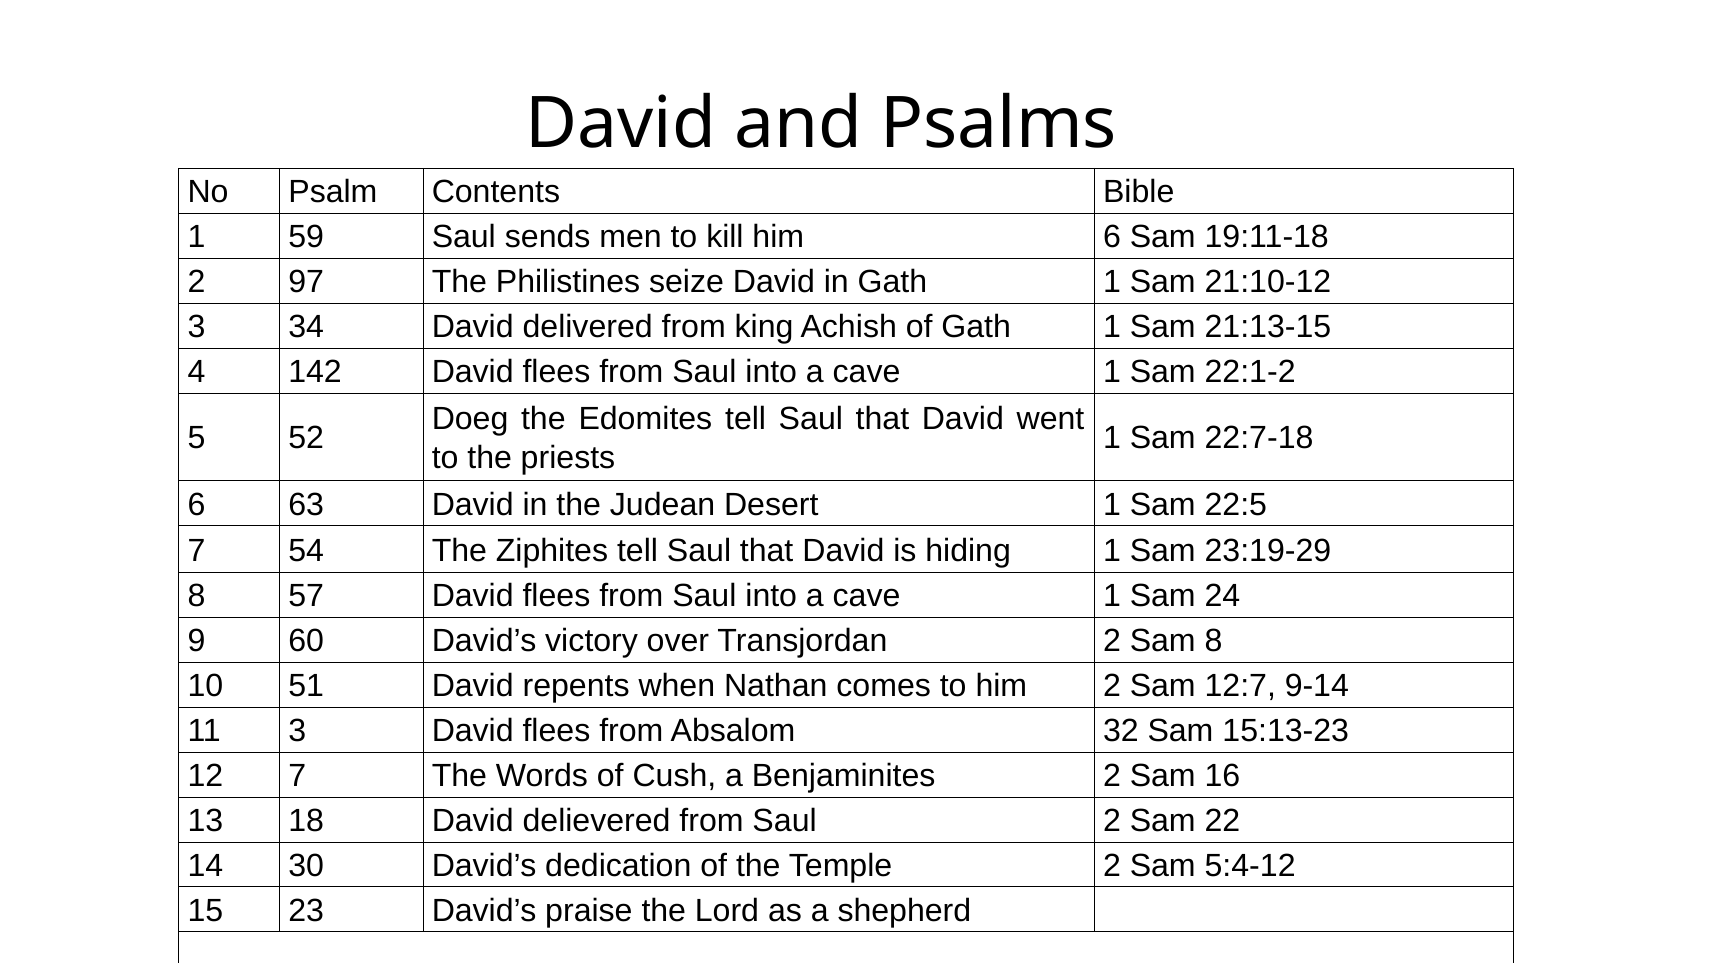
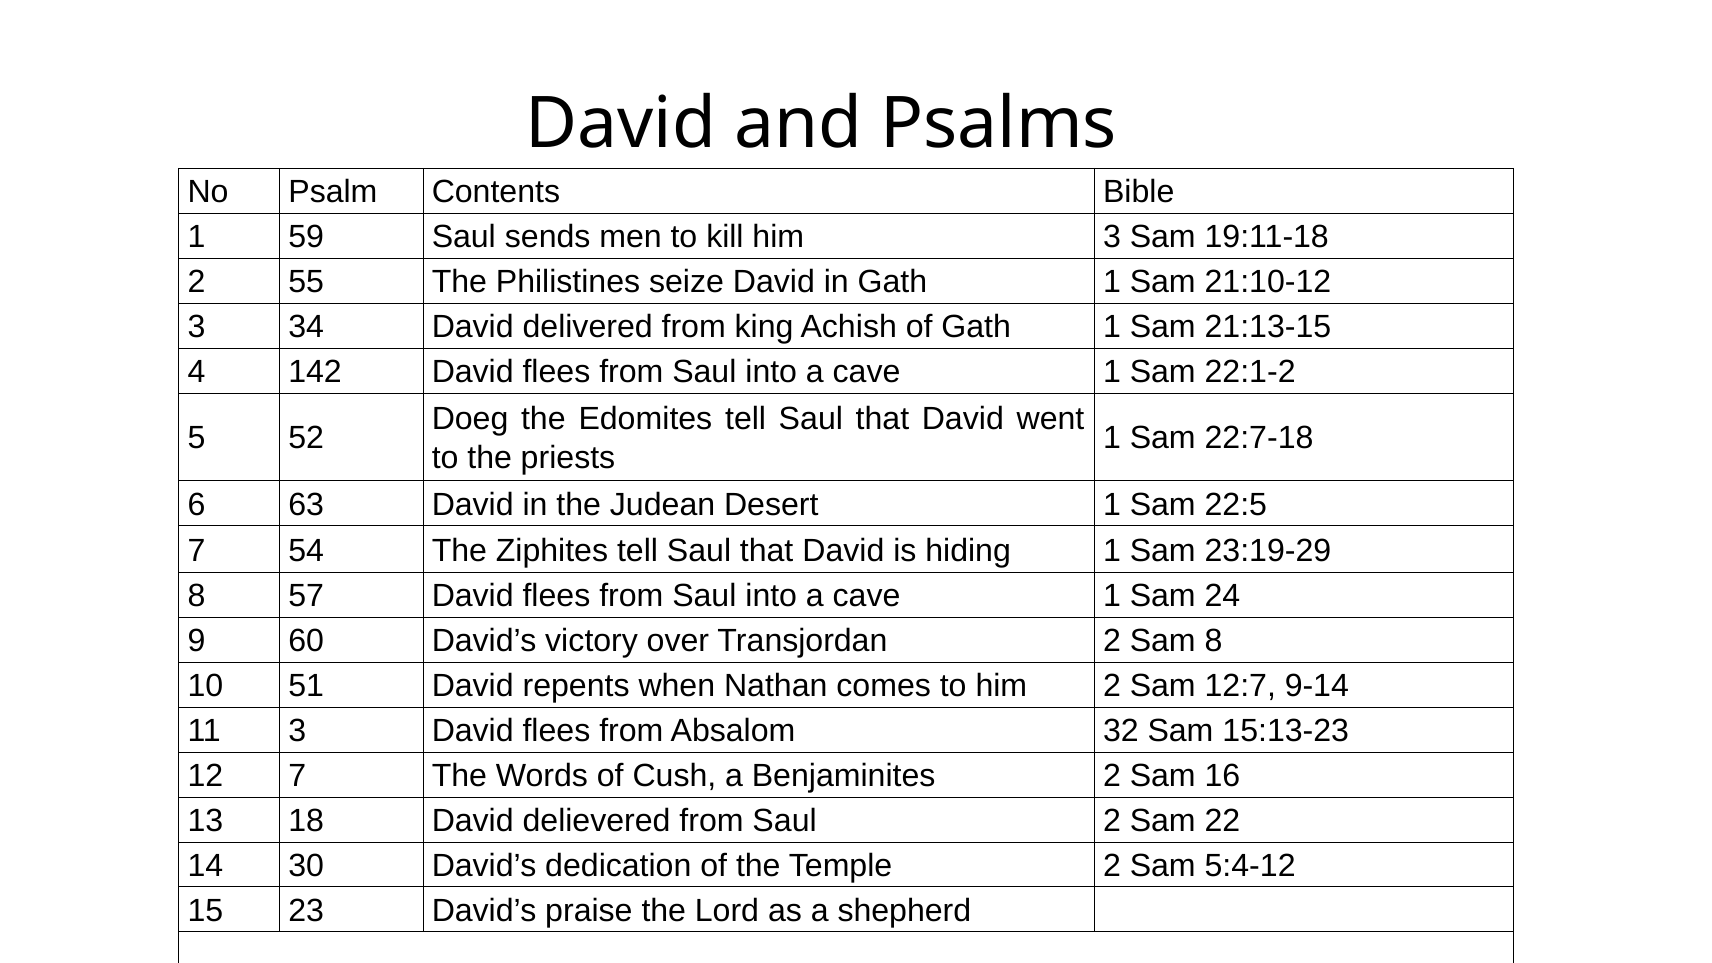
him 6: 6 -> 3
97: 97 -> 55
